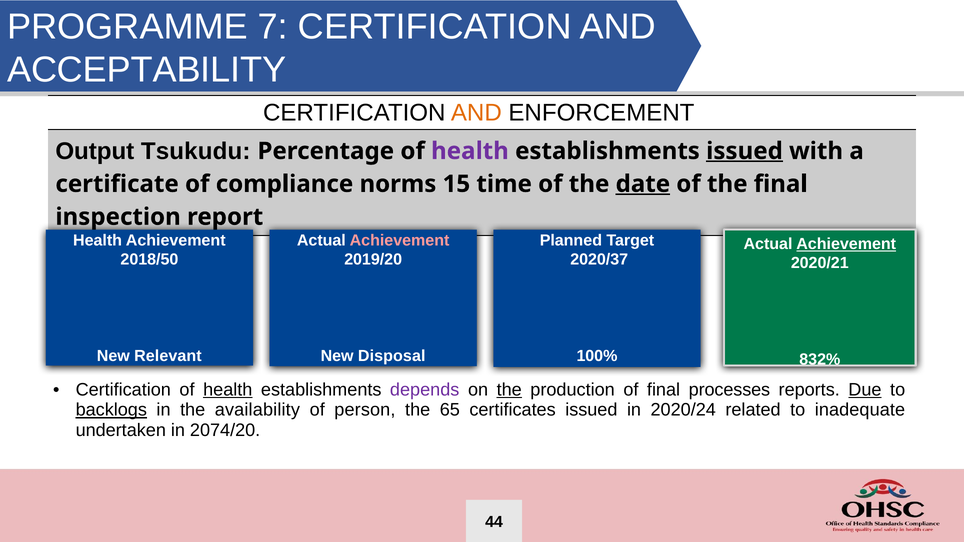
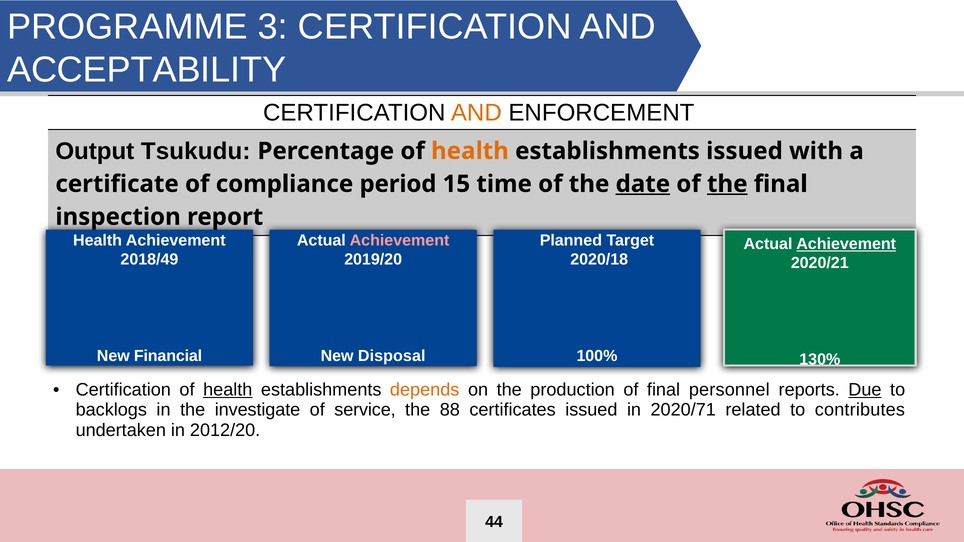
7: 7 -> 3
health at (470, 151) colour: purple -> orange
issued at (745, 151) underline: present -> none
norms: norms -> period
the at (727, 184) underline: none -> present
2018/50: 2018/50 -> 2018/49
2020/37: 2020/37 -> 2020/18
Relevant: Relevant -> Financial
832%: 832% -> 130%
depends colour: purple -> orange
the at (509, 390) underline: present -> none
processes: processes -> personnel
backlogs underline: present -> none
availability: availability -> investigate
person: person -> service
65: 65 -> 88
2020/24: 2020/24 -> 2020/71
inadequate: inadequate -> contributes
2074/20: 2074/20 -> 2012/20
